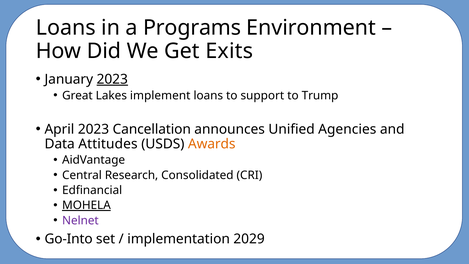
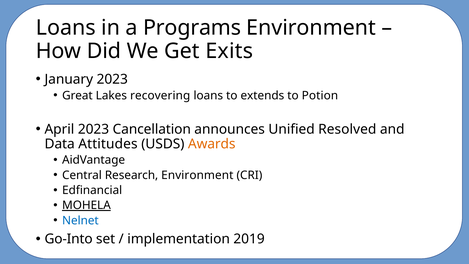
2023 at (112, 79) underline: present -> none
implement: implement -> recovering
support: support -> extends
Trump: Trump -> Potion
Agencies: Agencies -> Resolved
Research Consolidated: Consolidated -> Environment
Nelnet colour: purple -> blue
2029: 2029 -> 2019
